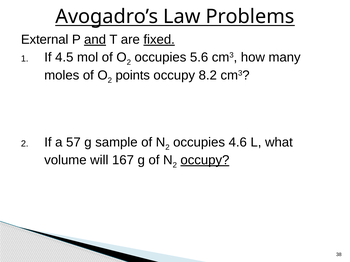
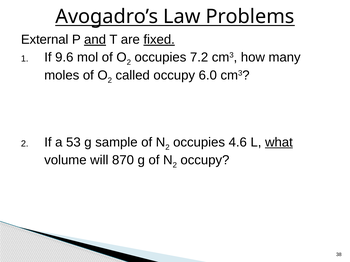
4.5: 4.5 -> 9.6
5.6: 5.6 -> 7.2
points: points -> called
8.2: 8.2 -> 6.0
57: 57 -> 53
what underline: none -> present
167: 167 -> 870
occupy at (205, 160) underline: present -> none
